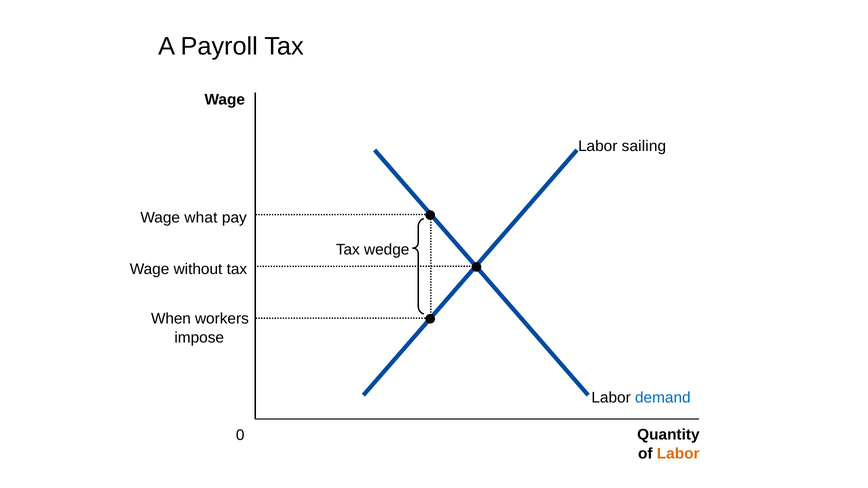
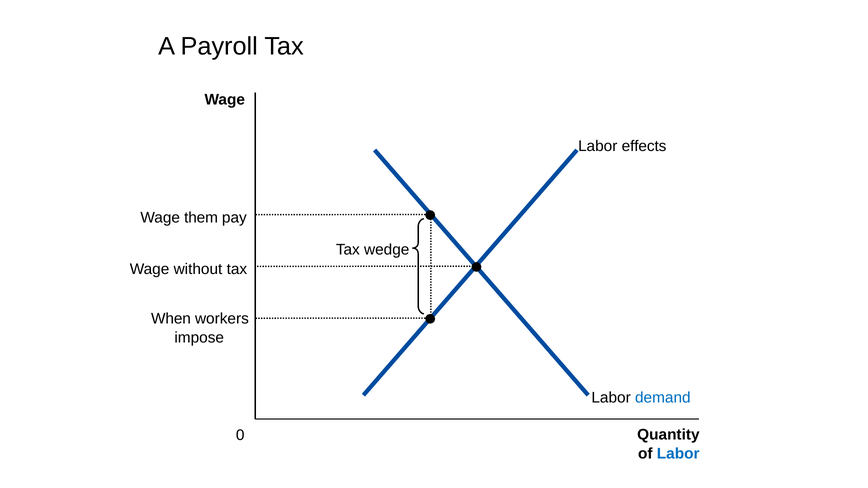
sailing: sailing -> effects
what: what -> them
Labor at (678, 454) colour: orange -> blue
